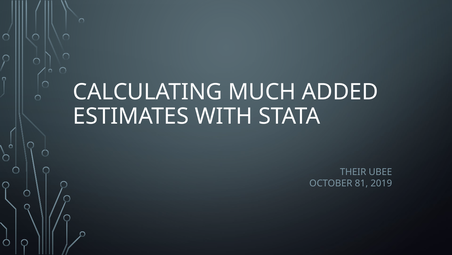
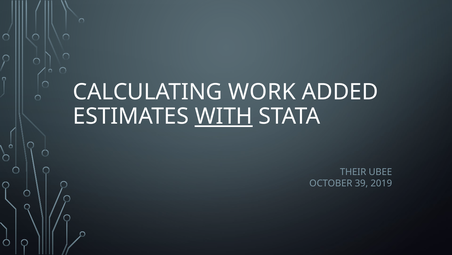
MUCH: MUCH -> WORK
WITH underline: none -> present
81: 81 -> 39
